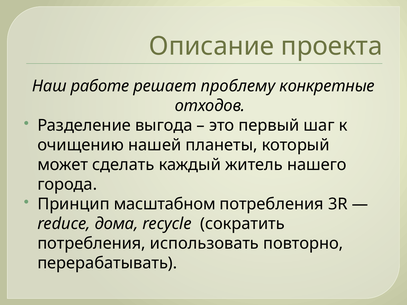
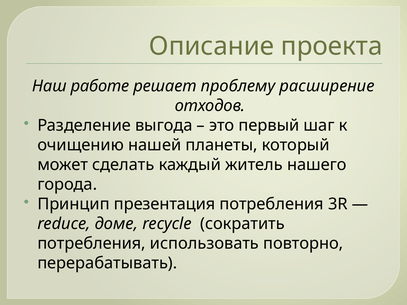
конкретные: конкретные -> расширение
масштабном: масштабном -> презентация
дома: дома -> доме
